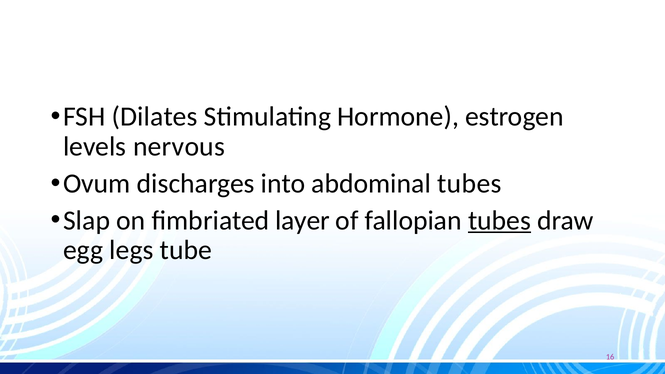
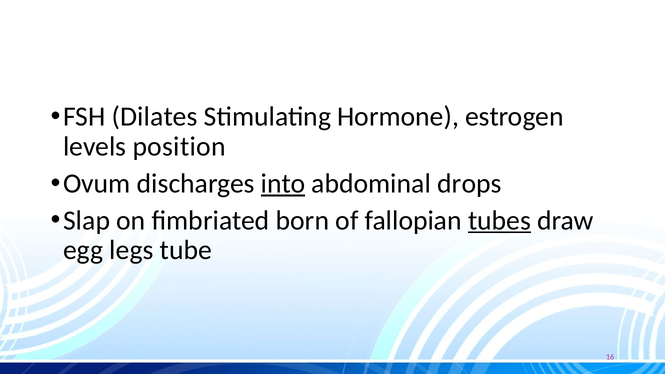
nervous: nervous -> position
into underline: none -> present
abdominal tubes: tubes -> drops
layer: layer -> born
